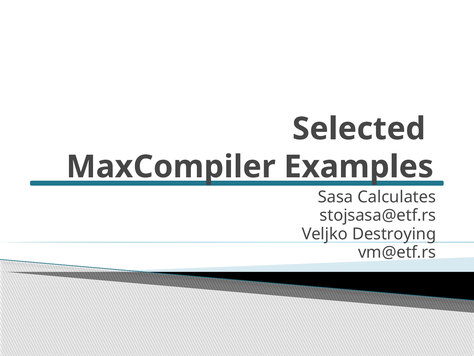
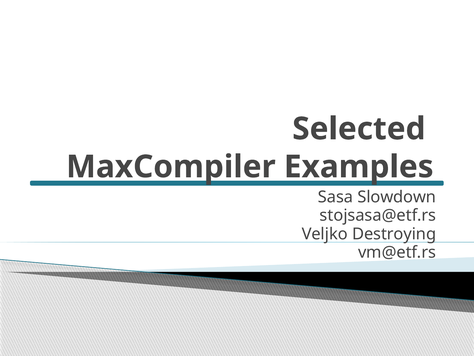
Calculates: Calculates -> Slowdown
